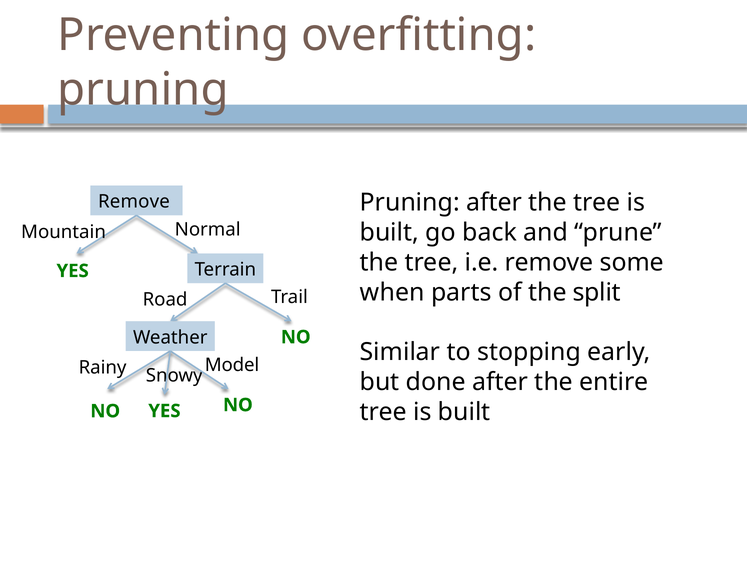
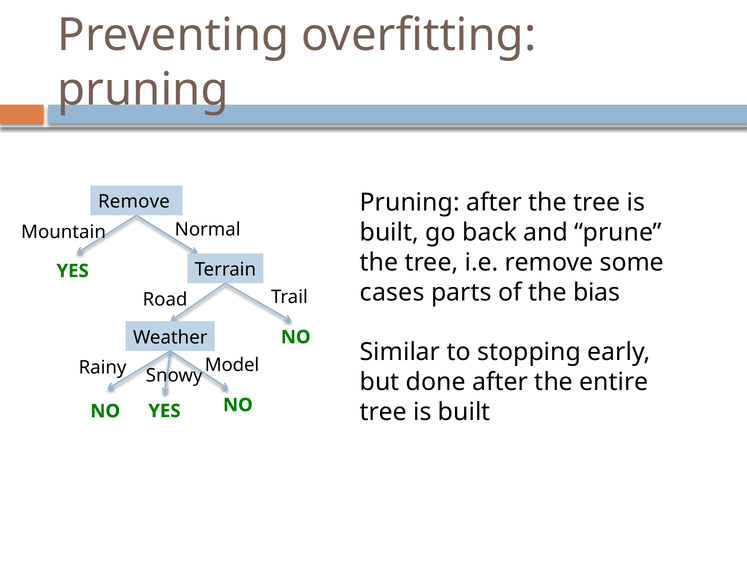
when: when -> cases
split: split -> bias
